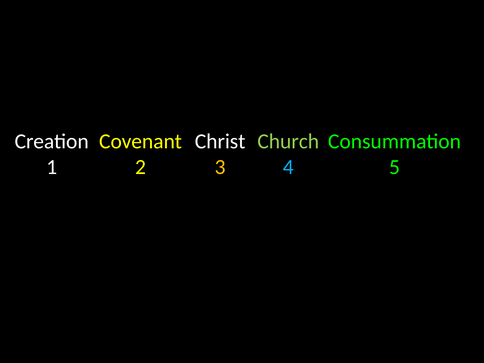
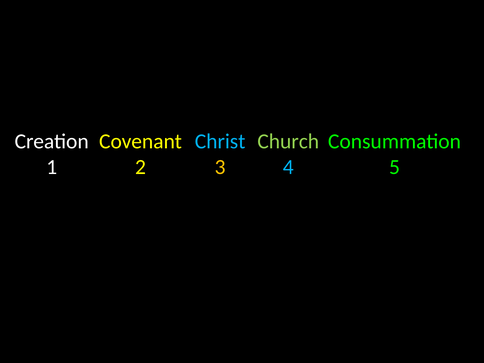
Christ colour: white -> light blue
